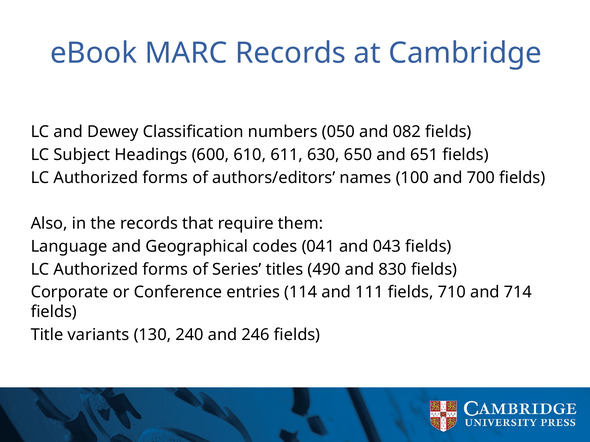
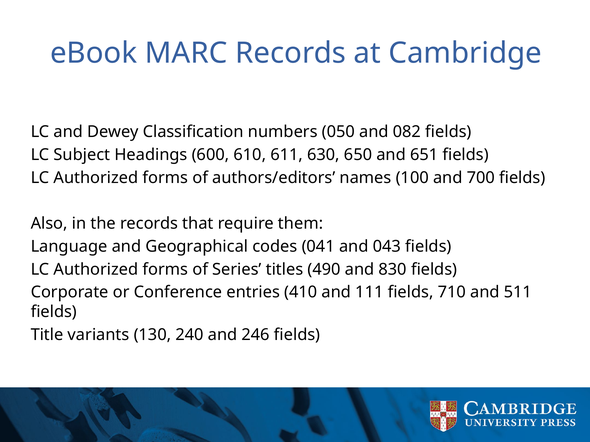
114: 114 -> 410
714: 714 -> 511
